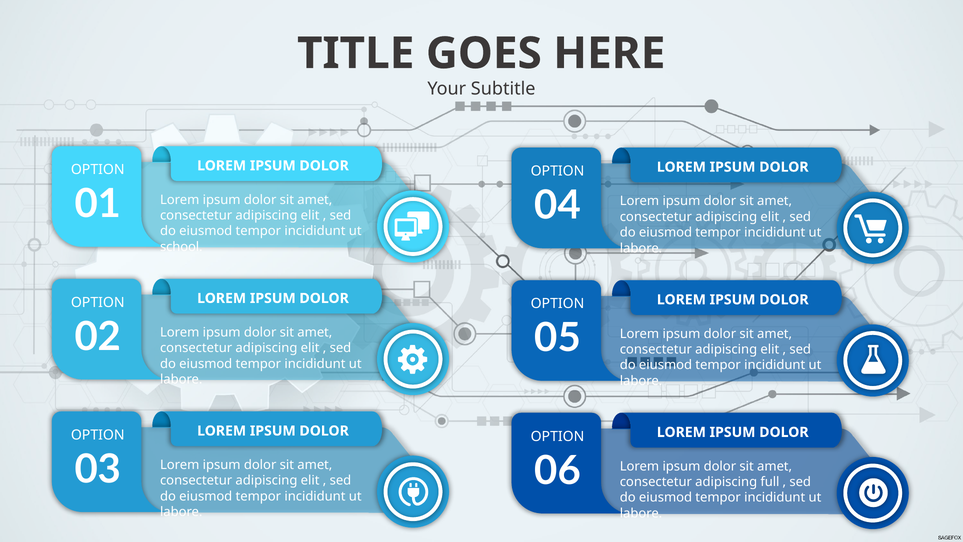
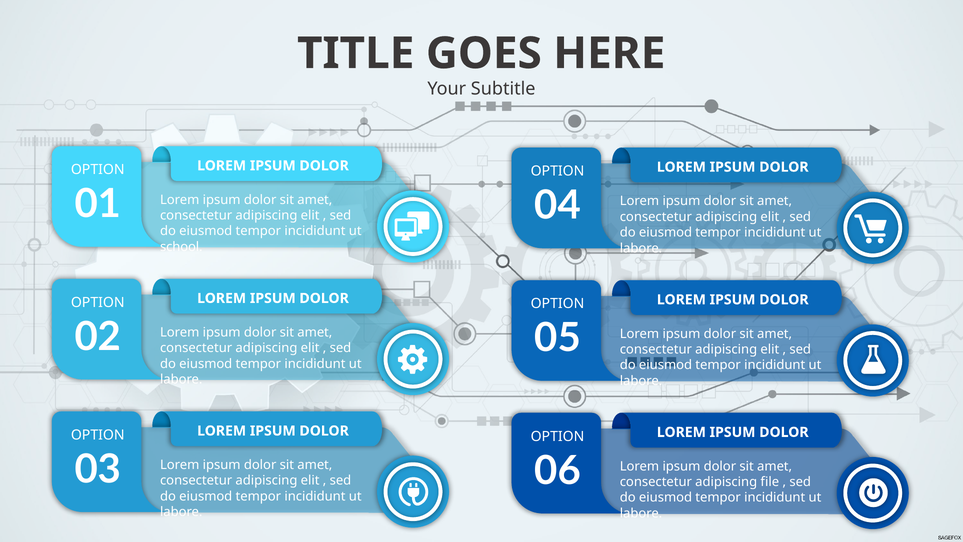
full: full -> file
